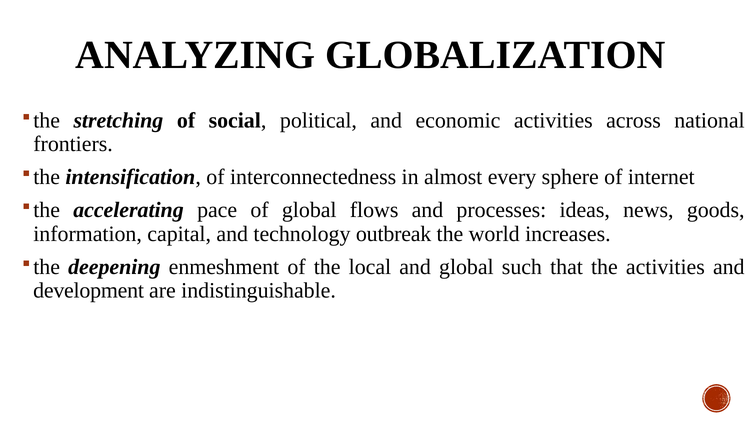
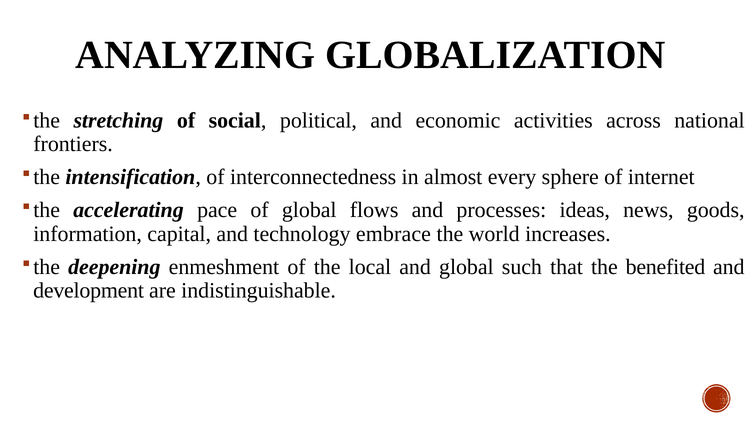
outbreak: outbreak -> embrace
the activities: activities -> benefited
